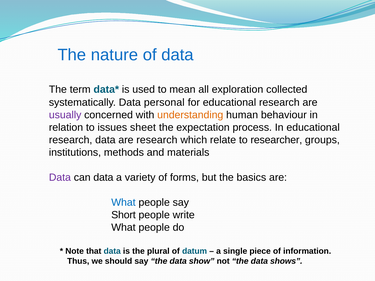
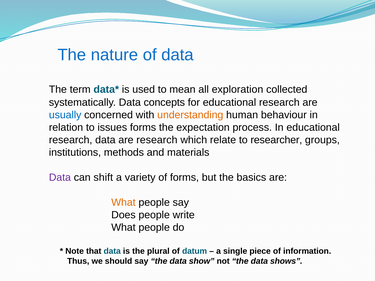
personal: personal -> concepts
usually colour: purple -> blue
issues sheet: sheet -> forms
can data: data -> shift
What at (123, 203) colour: blue -> orange
Short: Short -> Does
